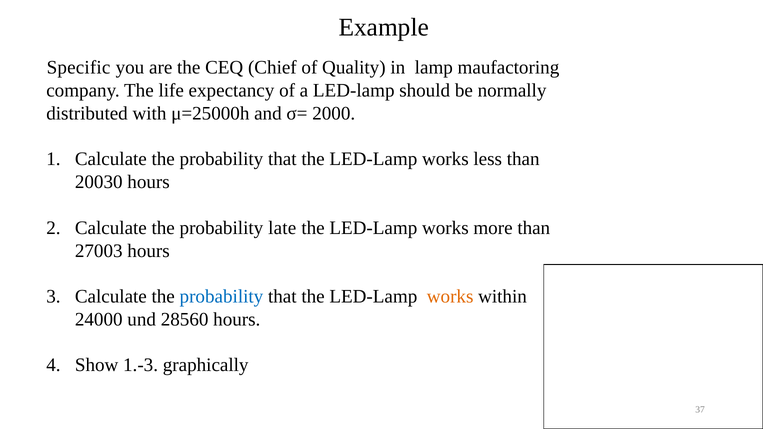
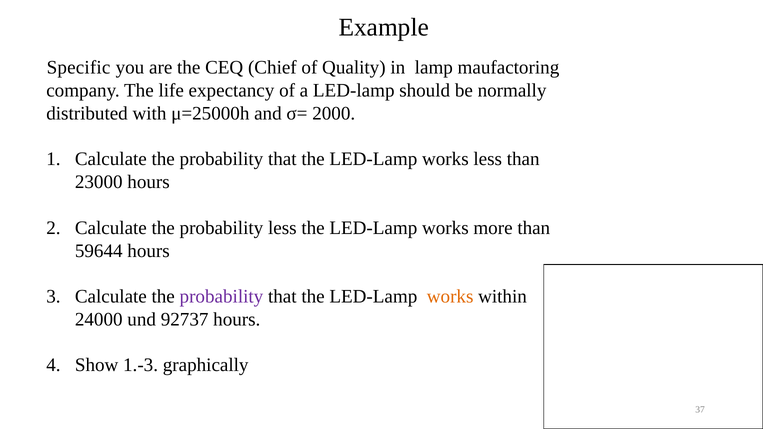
20030: 20030 -> 23000
probability late: late -> less
27003: 27003 -> 59644
probability at (221, 297) colour: blue -> purple
28560: 28560 -> 92737
